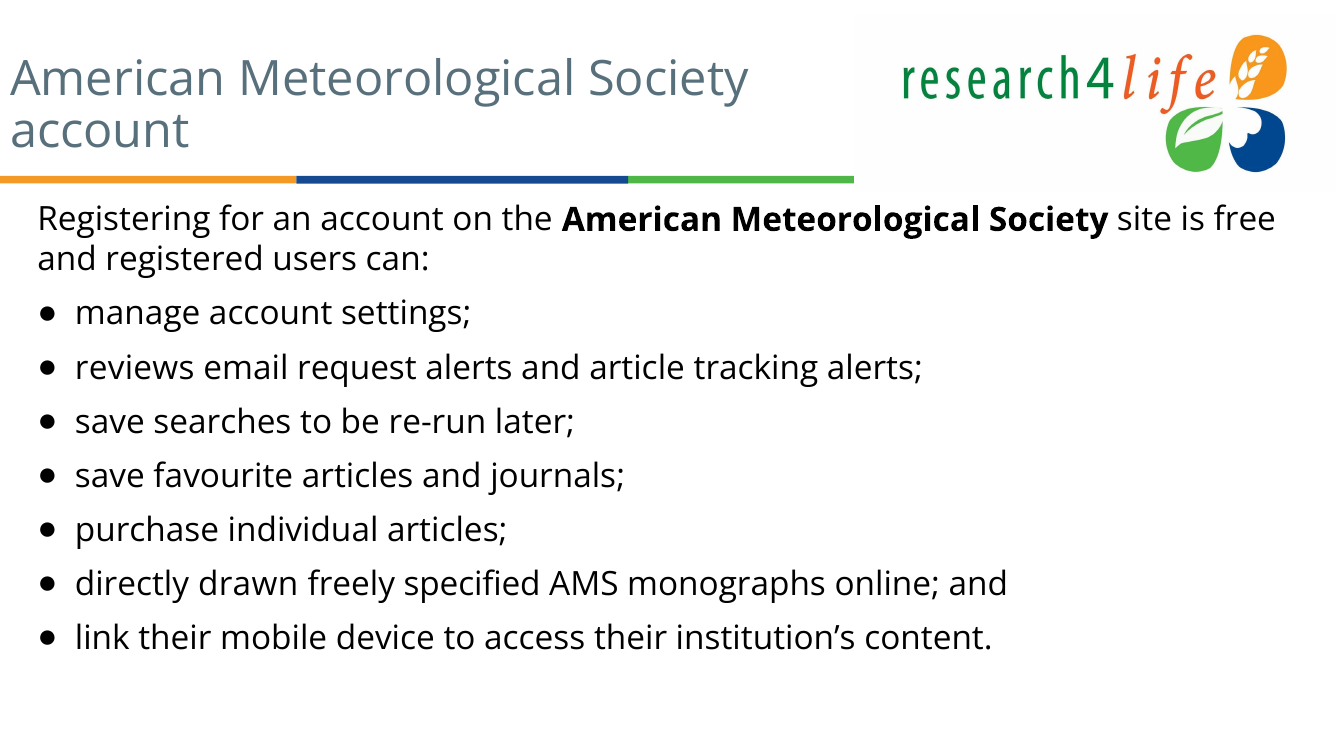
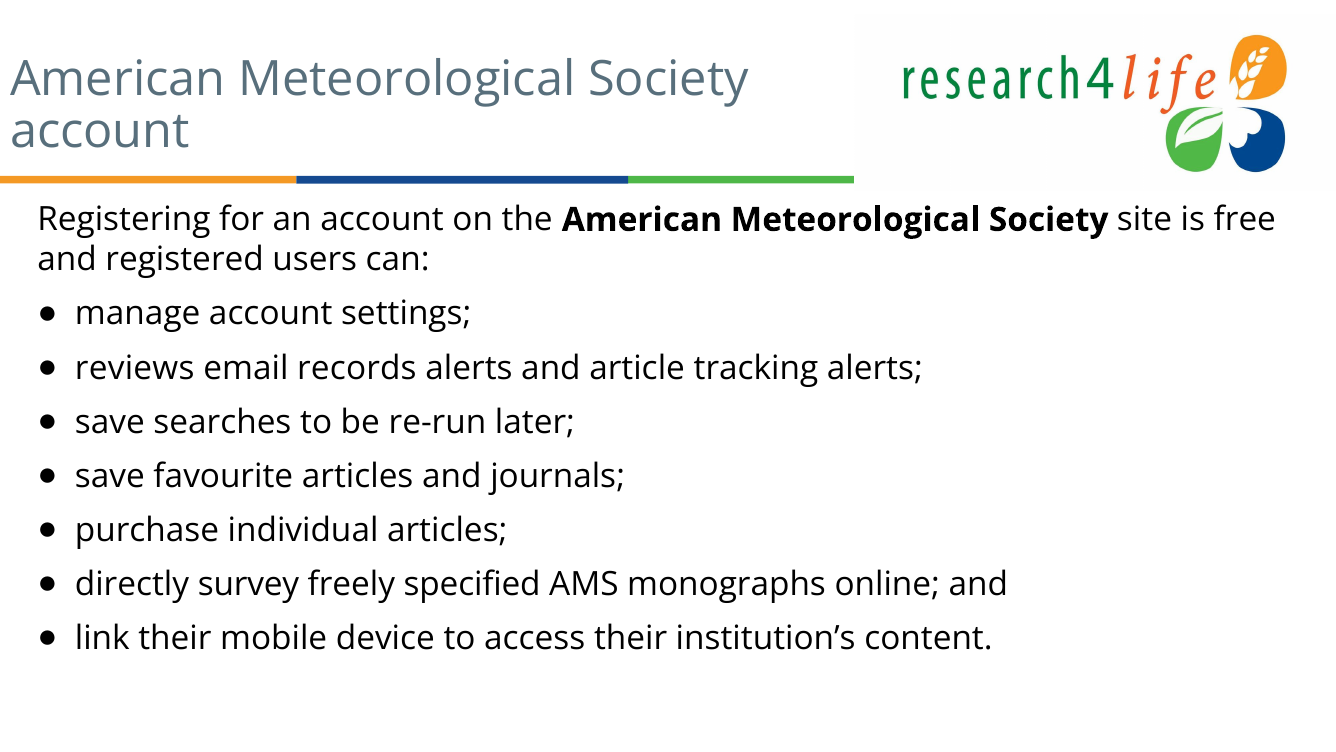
request: request -> records
drawn: drawn -> survey
